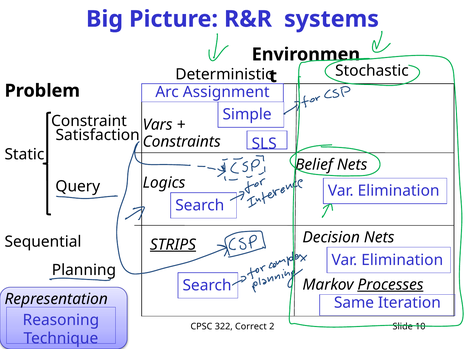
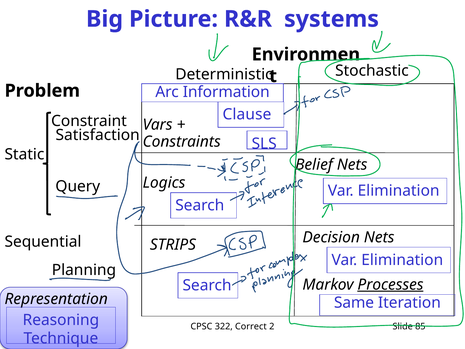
Assignment: Assignment -> Information
Simple: Simple -> Clause
STRIPS underline: present -> none
10: 10 -> 85
